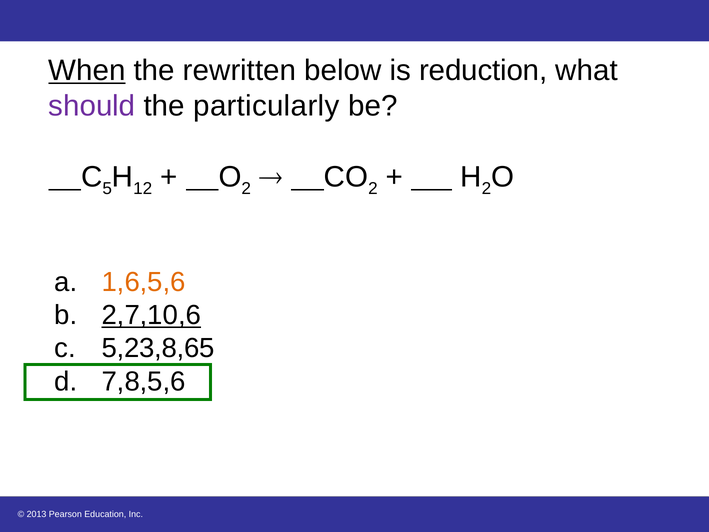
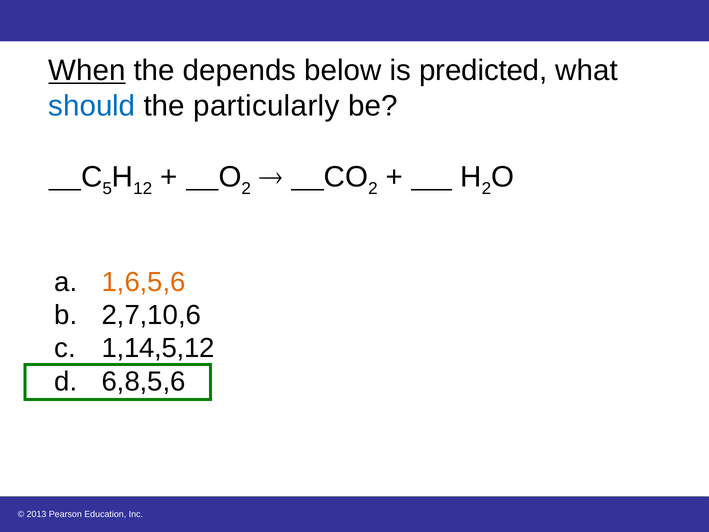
rewritten: rewritten -> depends
reduction: reduction -> predicted
should colour: purple -> blue
2,7,10,6 underline: present -> none
5,23,8,65: 5,23,8,65 -> 1,14,5,12
7,8,5,6: 7,8,5,6 -> 6,8,5,6
